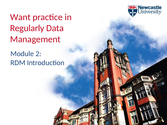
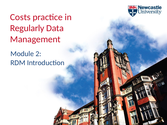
Want: Want -> Costs
